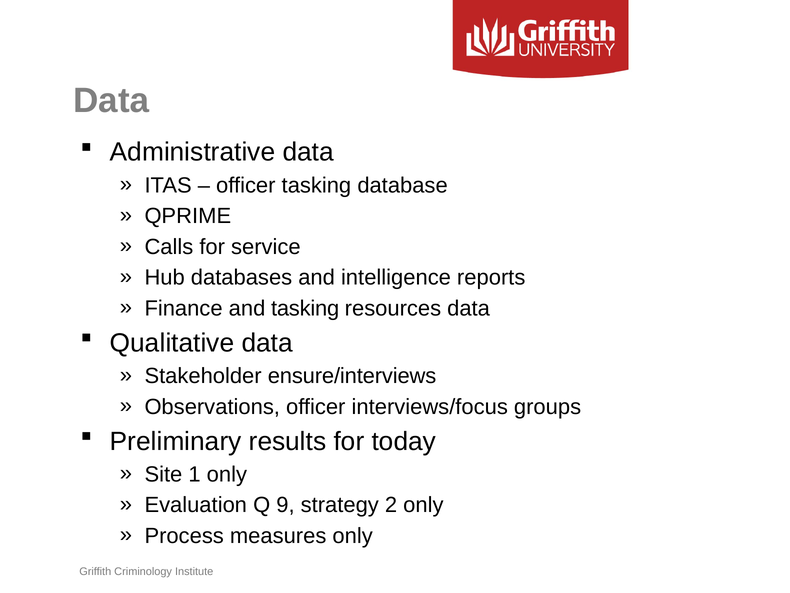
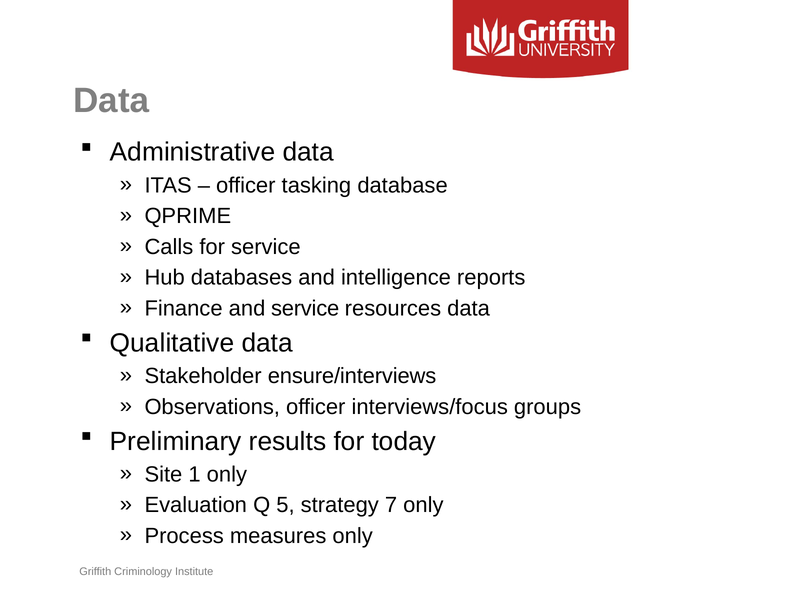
and tasking: tasking -> service
9: 9 -> 5
2: 2 -> 7
